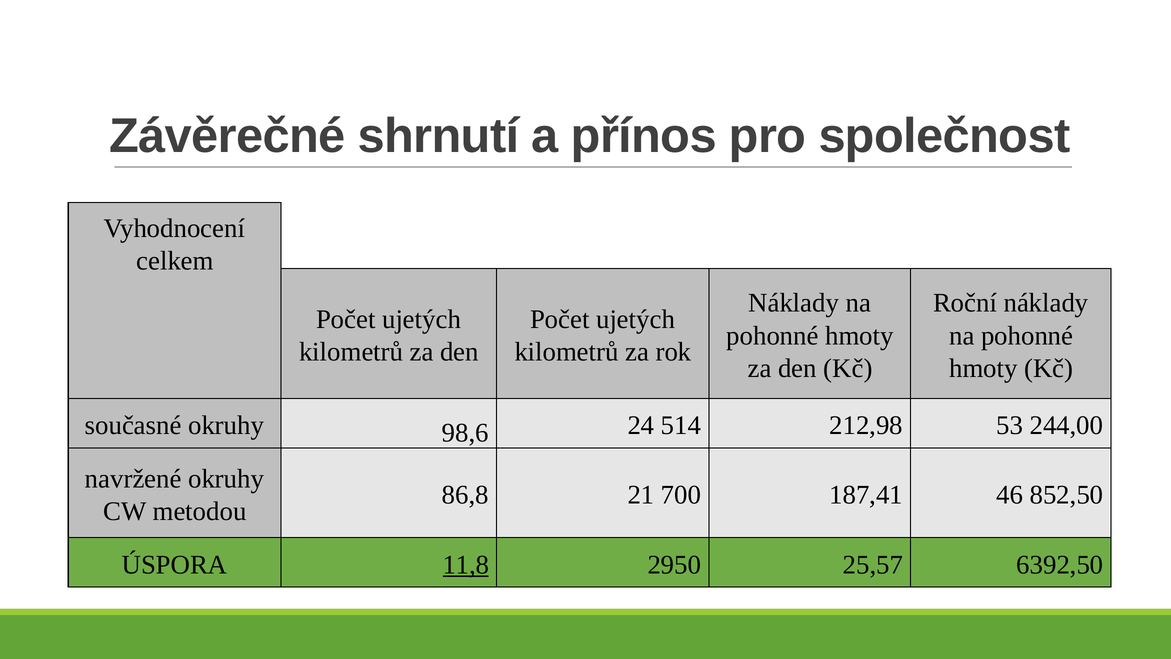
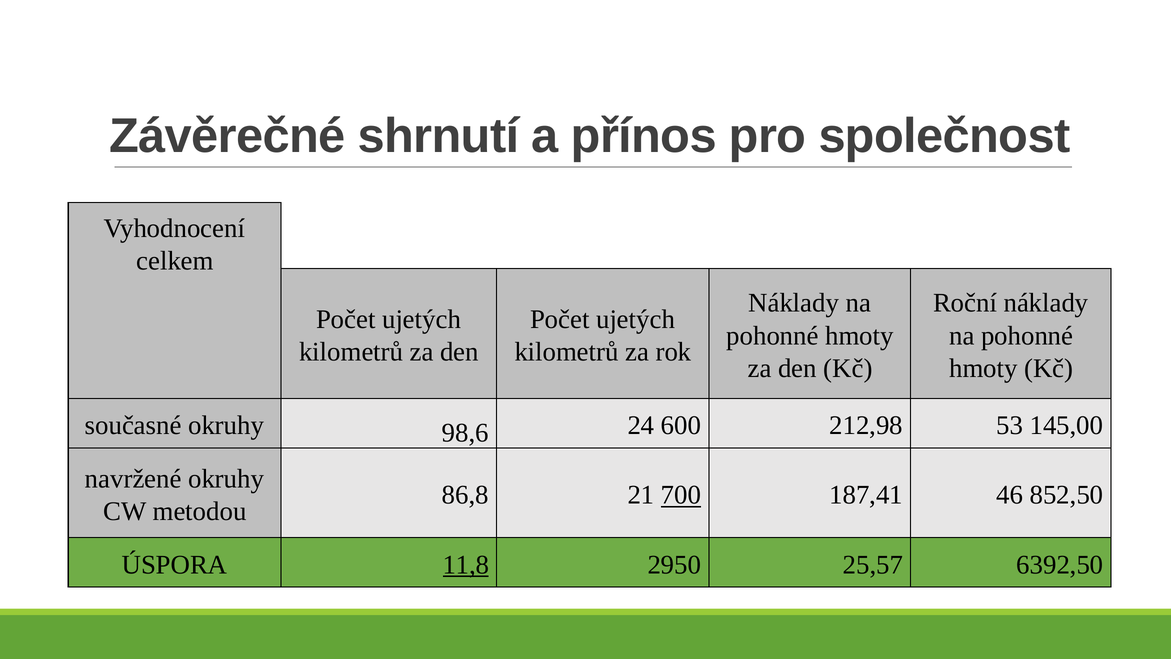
514: 514 -> 600
244,00: 244,00 -> 145,00
700 underline: none -> present
